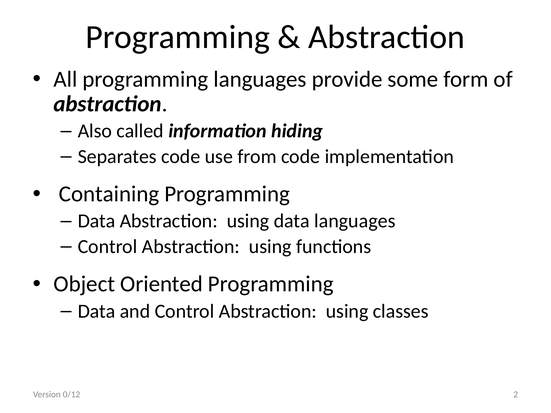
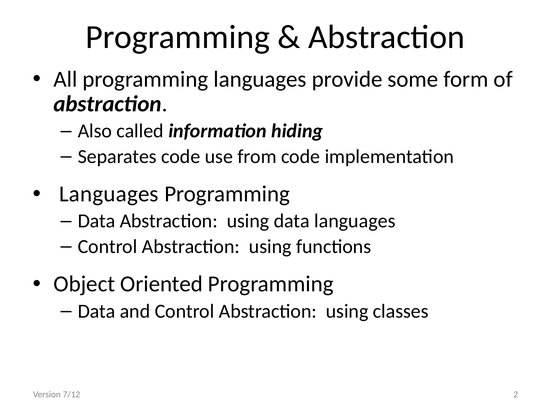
Containing at (109, 194): Containing -> Languages
0/12: 0/12 -> 7/12
